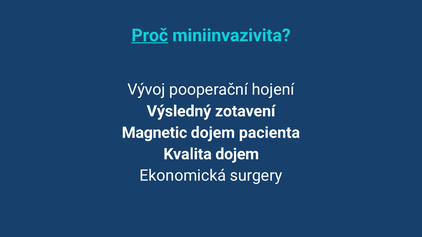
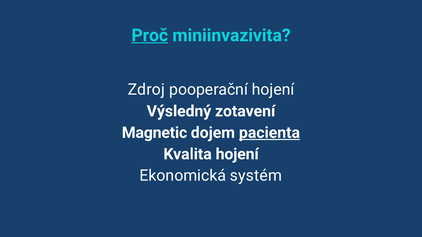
Vývoj: Vývoj -> Zdroj
pacienta underline: none -> present
Kvalita dojem: dojem -> hojení
surgery: surgery -> systém
